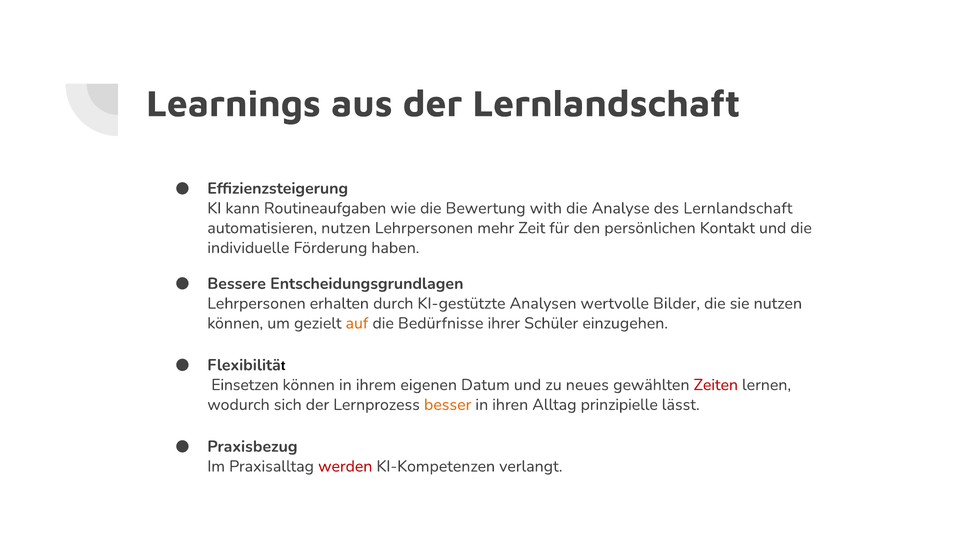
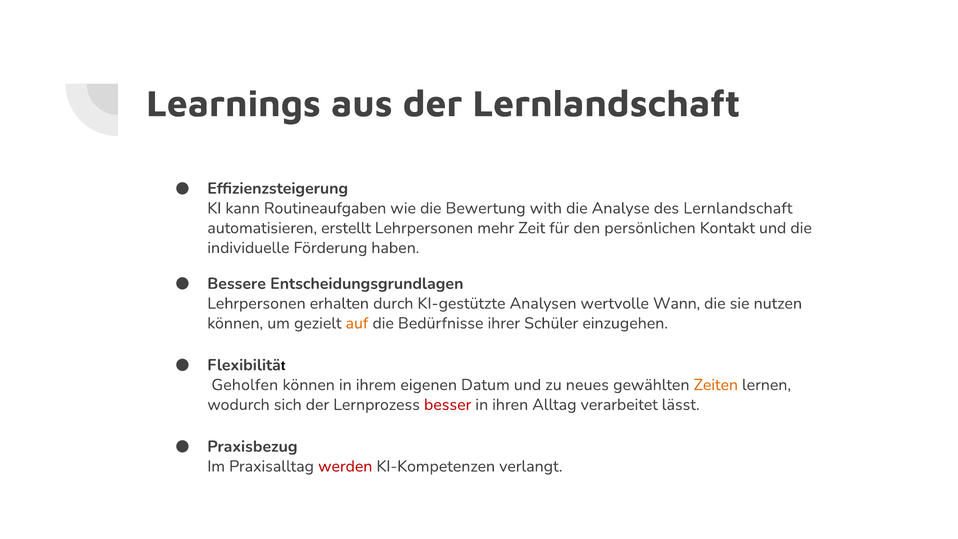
automatisieren nutzen: nutzen -> erstellt
Bilder: Bilder -> Wann
Einsetzen: Einsetzen -> Geholfen
Zeiten colour: red -> orange
besser colour: orange -> red
prinzipielle: prinzipielle -> verarbeitet
